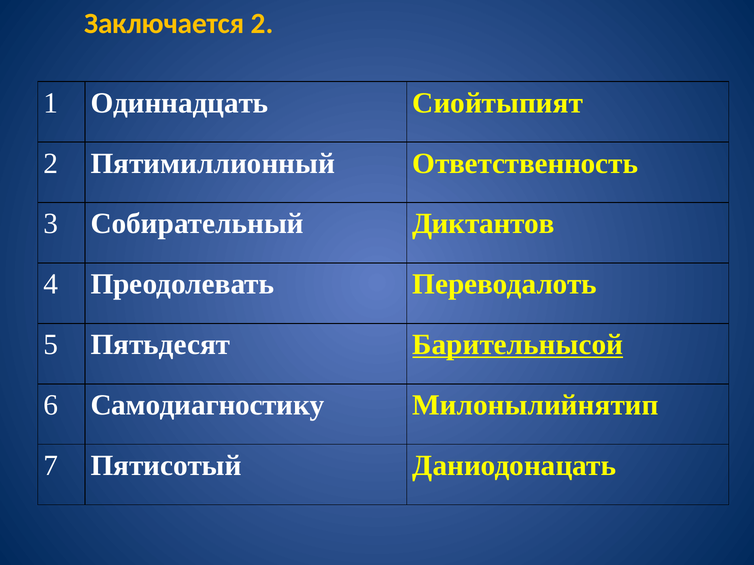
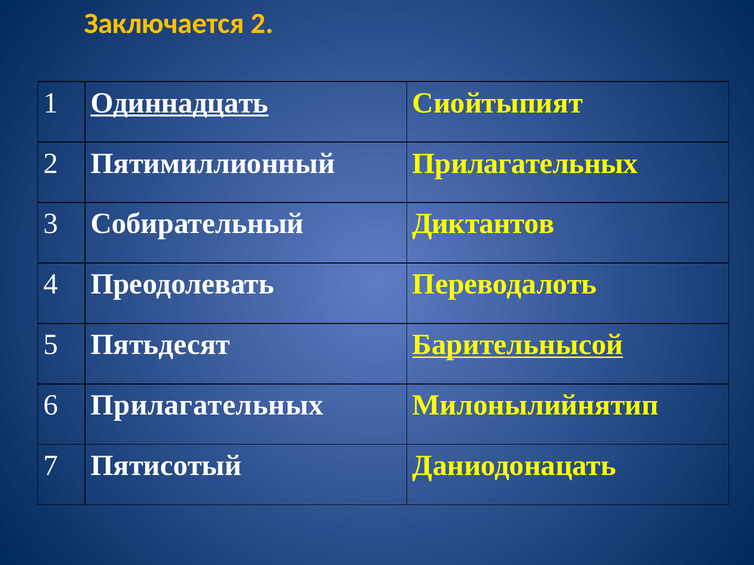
Одиннадцать underline: none -> present
Пятимиллионный Ответственность: Ответственность -> Прилагательных
6 Самодиагностику: Самодиагностику -> Прилагательных
